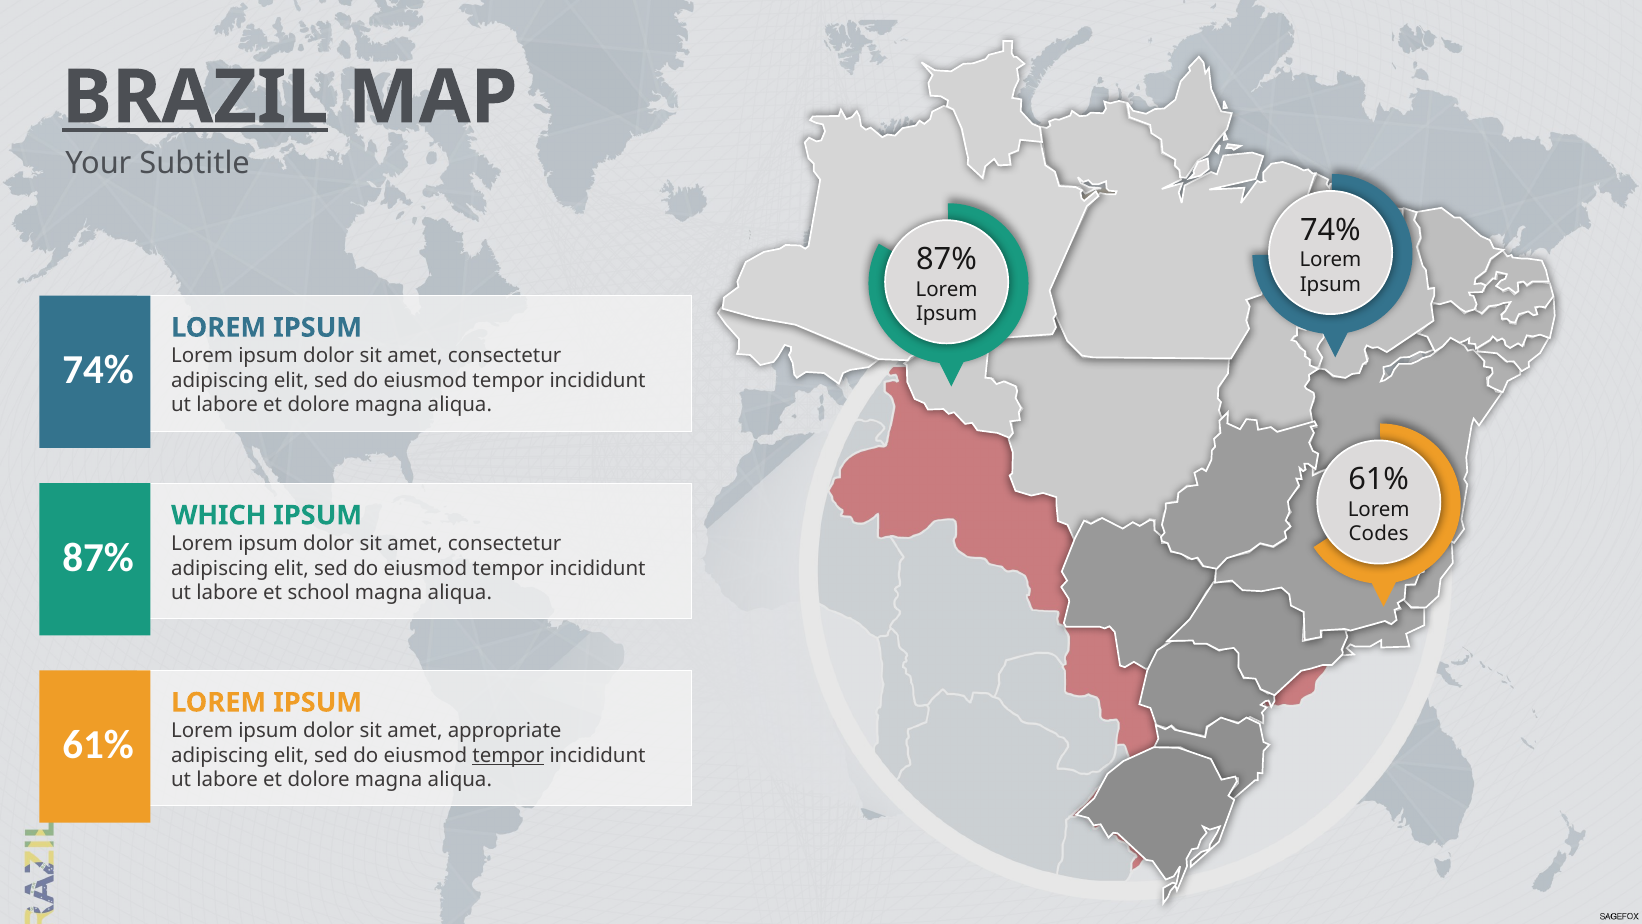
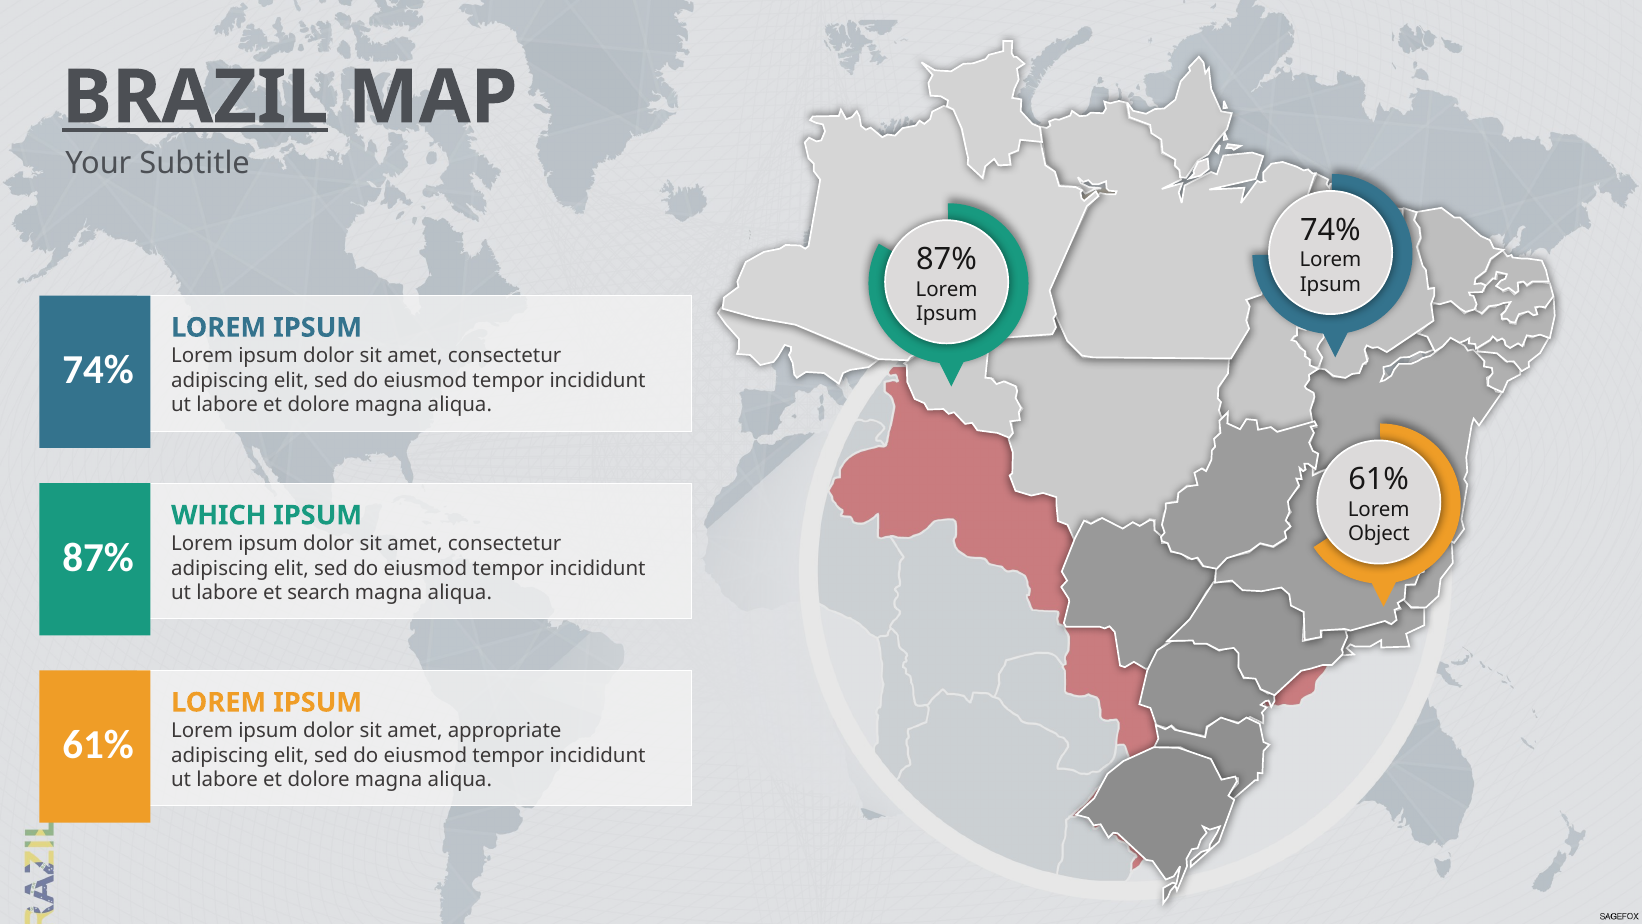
Codes: Codes -> Object
school: school -> search
tempor at (508, 755) underline: present -> none
